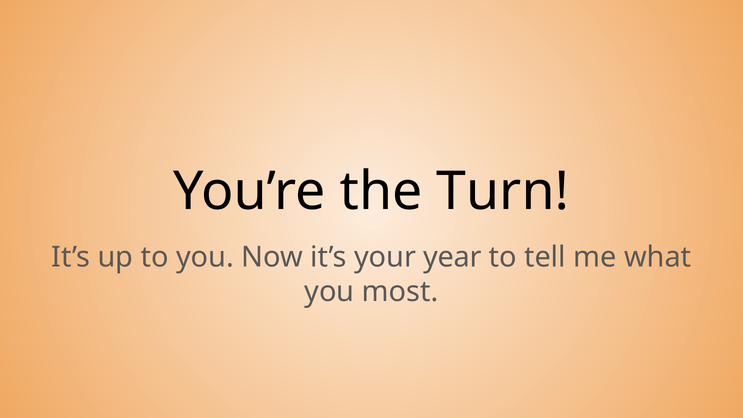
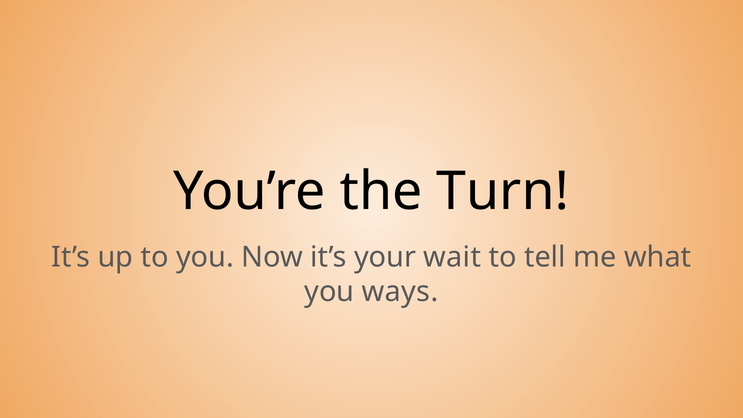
year: year -> wait
most: most -> ways
